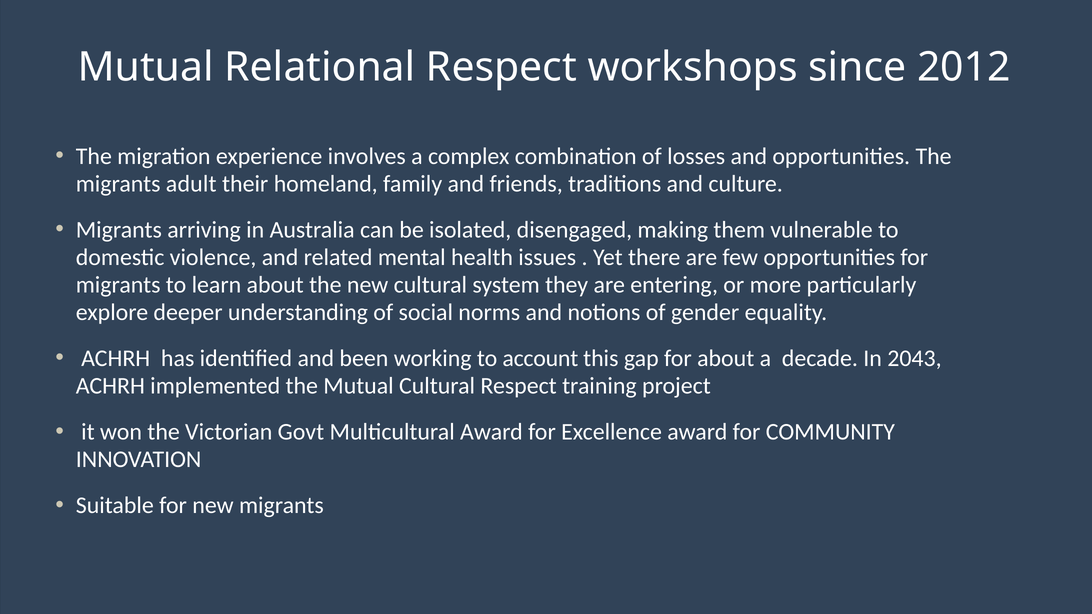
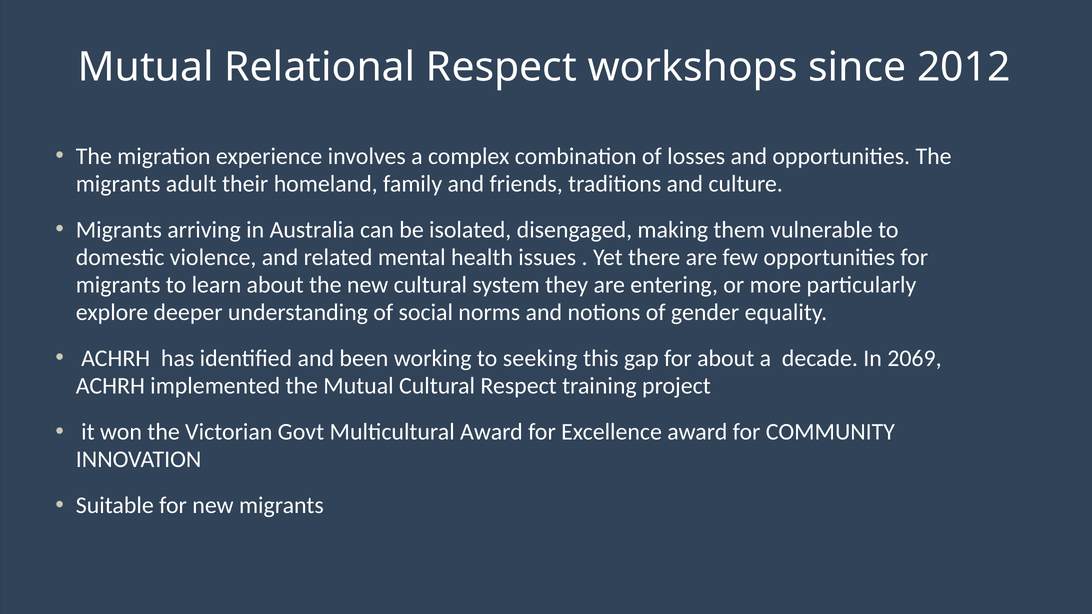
account: account -> seeking
2043: 2043 -> 2069
